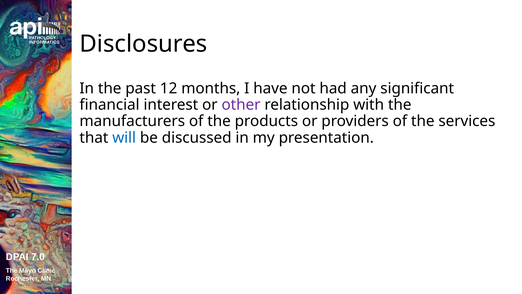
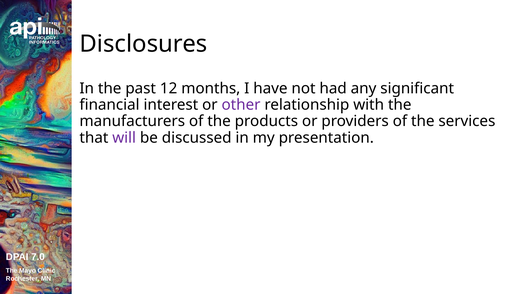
will colour: blue -> purple
